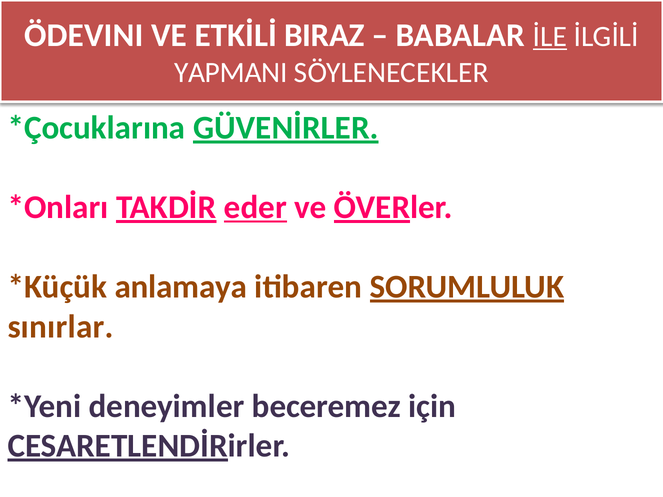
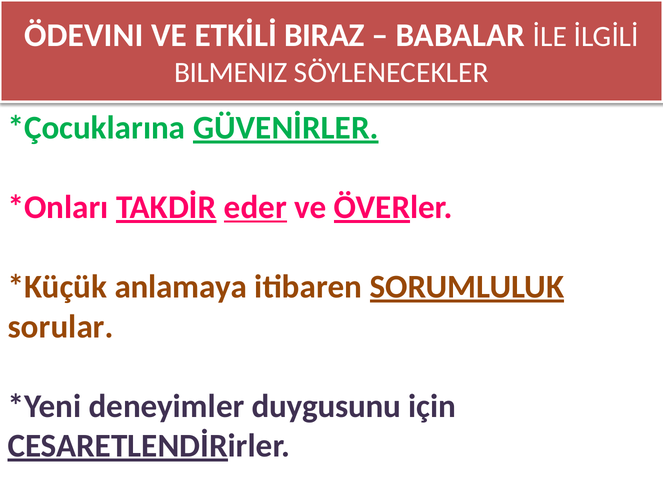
İLE underline: present -> none
YAPMANI: YAPMANI -> BILMENIZ
sınırlar: sınırlar -> sorular
beceremez: beceremez -> duygusunu
